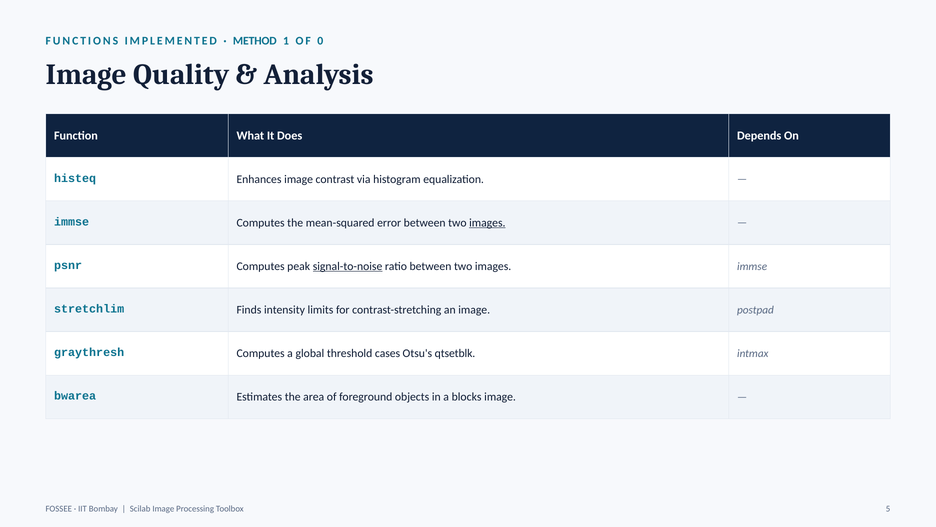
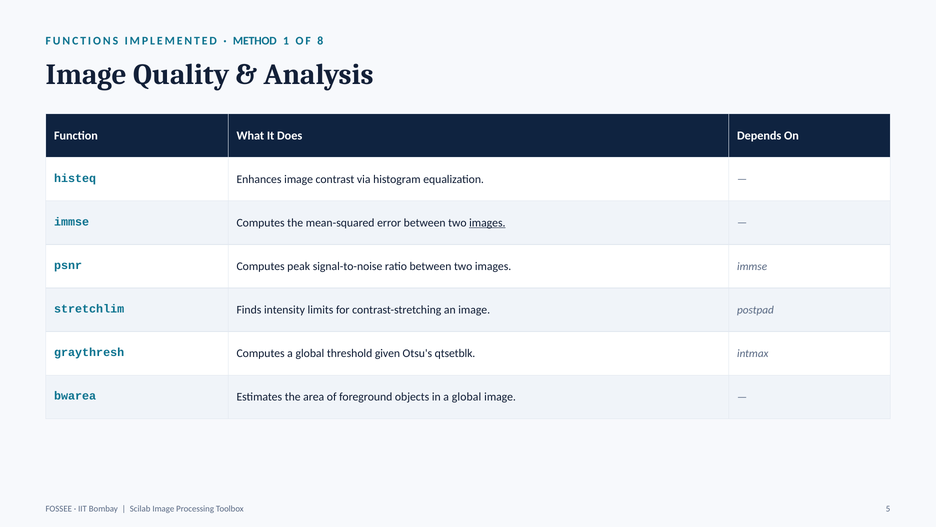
0: 0 -> 8
signal-to-noise underline: present -> none
cases: cases -> given
in a blocks: blocks -> global
